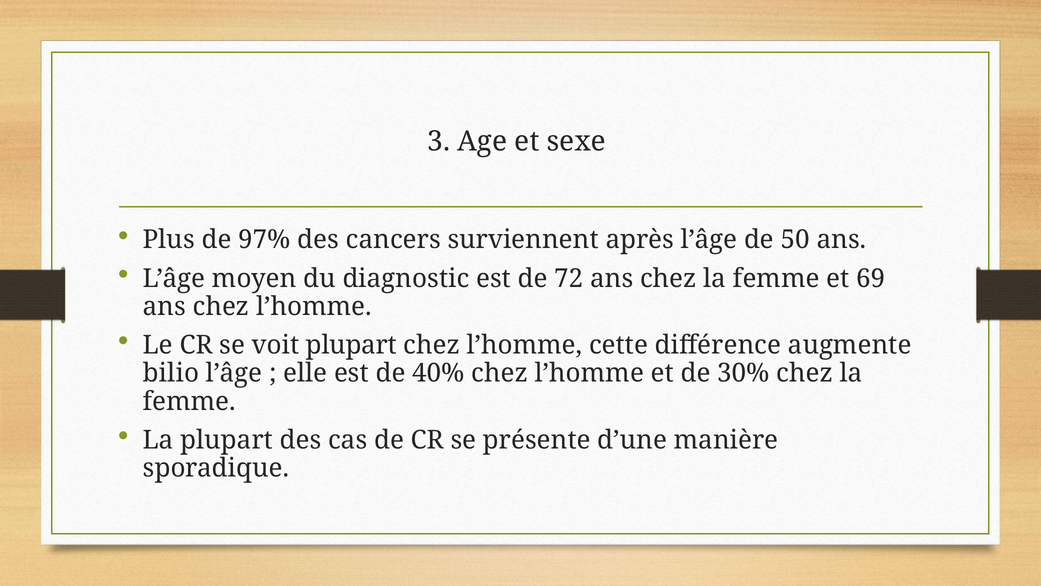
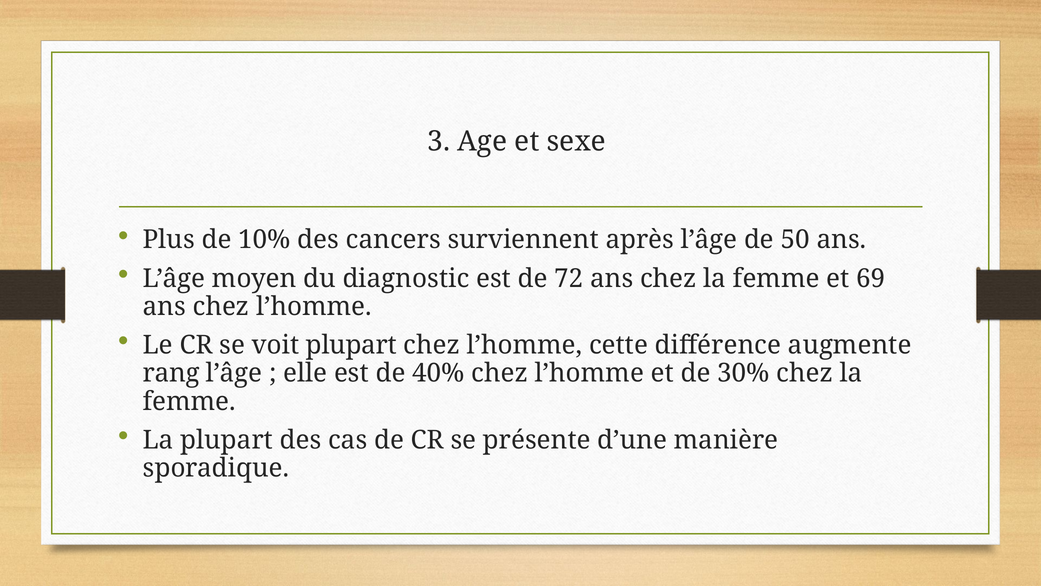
97%: 97% -> 10%
bilio: bilio -> rang
